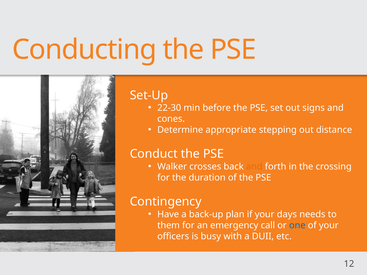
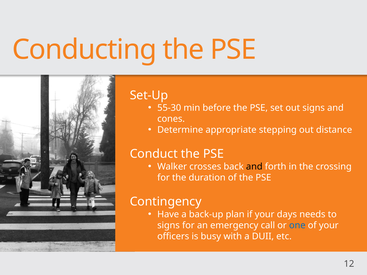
22-30: 22-30 -> 55-30
and at (254, 167) colour: orange -> black
them at (169, 225): them -> signs
